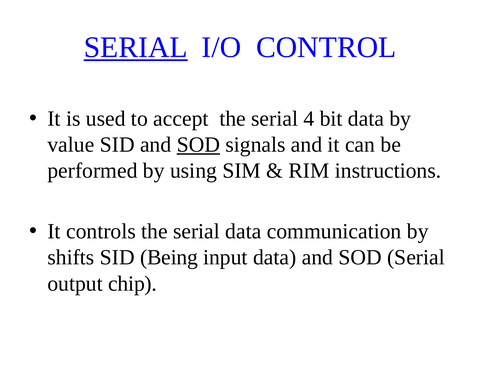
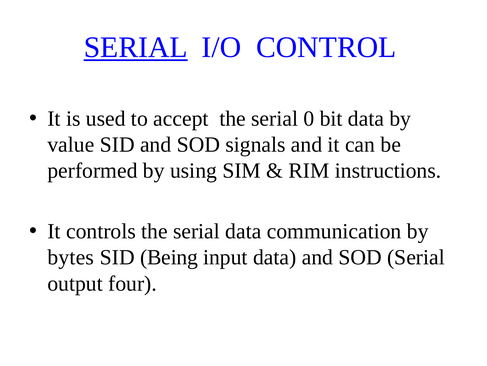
4: 4 -> 0
SOD at (198, 144) underline: present -> none
shifts: shifts -> bytes
chip: chip -> four
